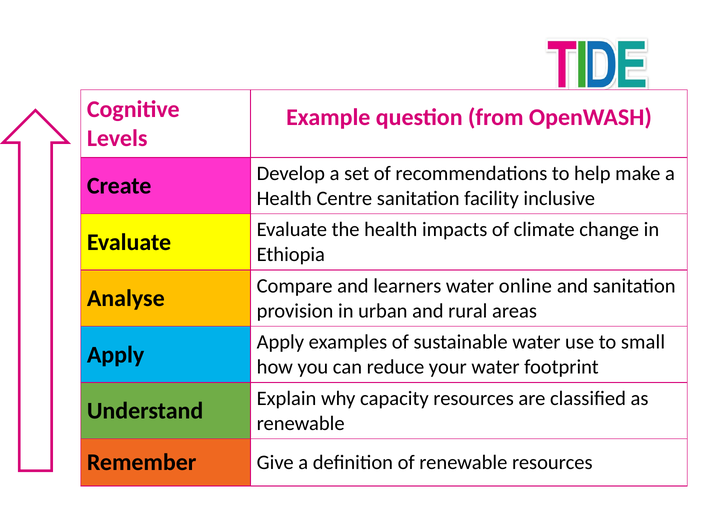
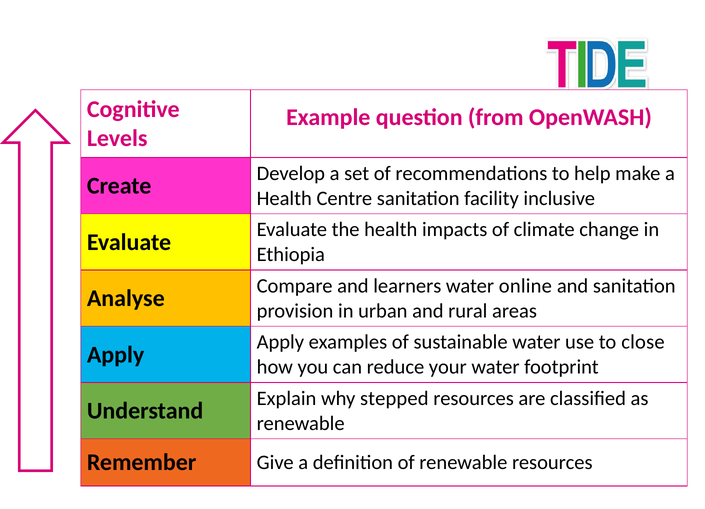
small: small -> close
capacity: capacity -> stepped
